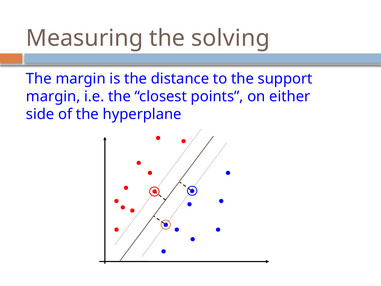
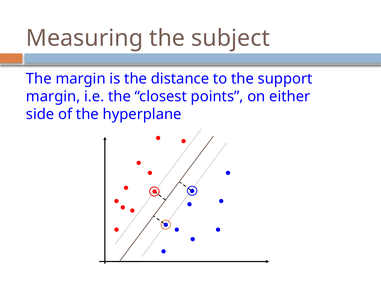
solving: solving -> subject
